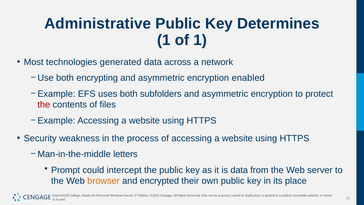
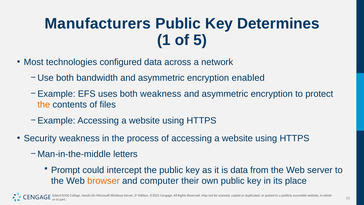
Administrative: Administrative -> Manufacturers
of 1: 1 -> 5
generated: generated -> configured
encrypting: encrypting -> bandwidth
both subfolders: subfolders -> weakness
the at (44, 105) colour: red -> orange
encrypted: encrypted -> computer
